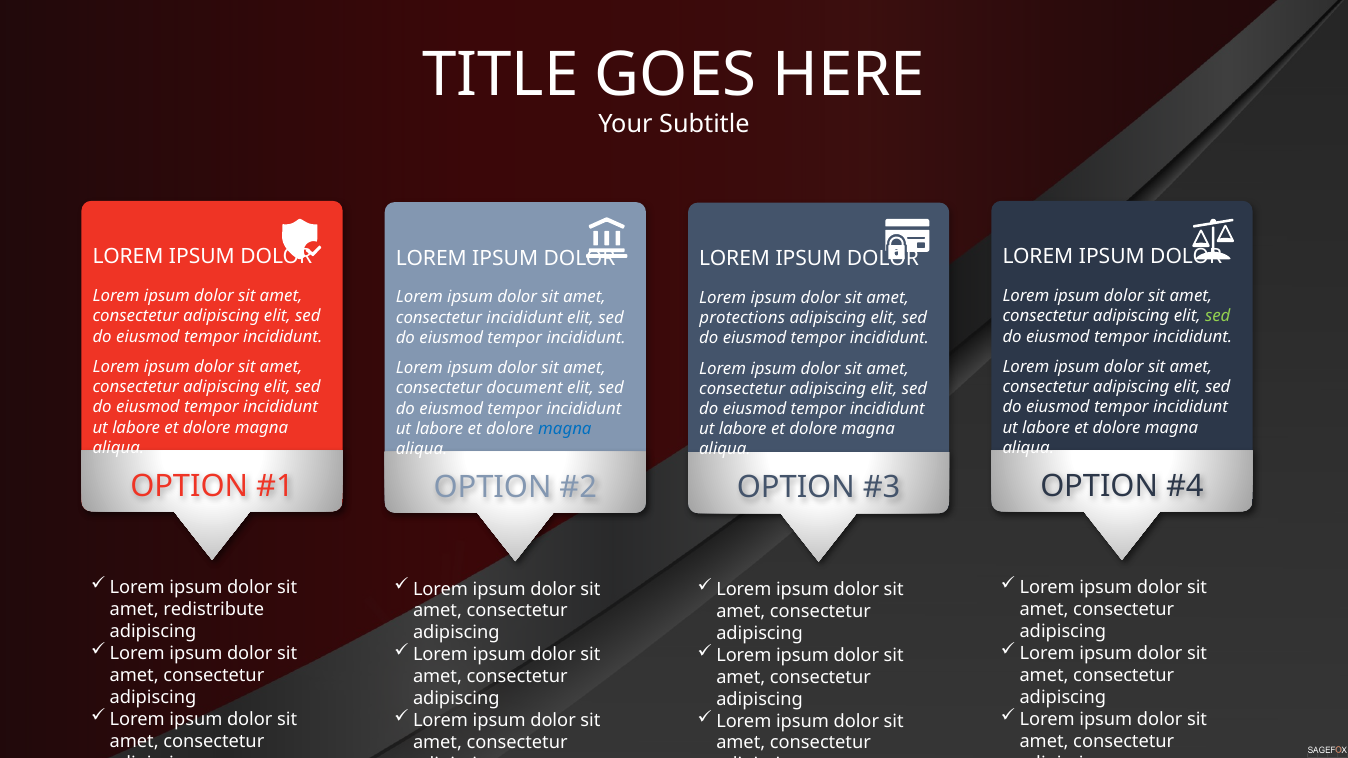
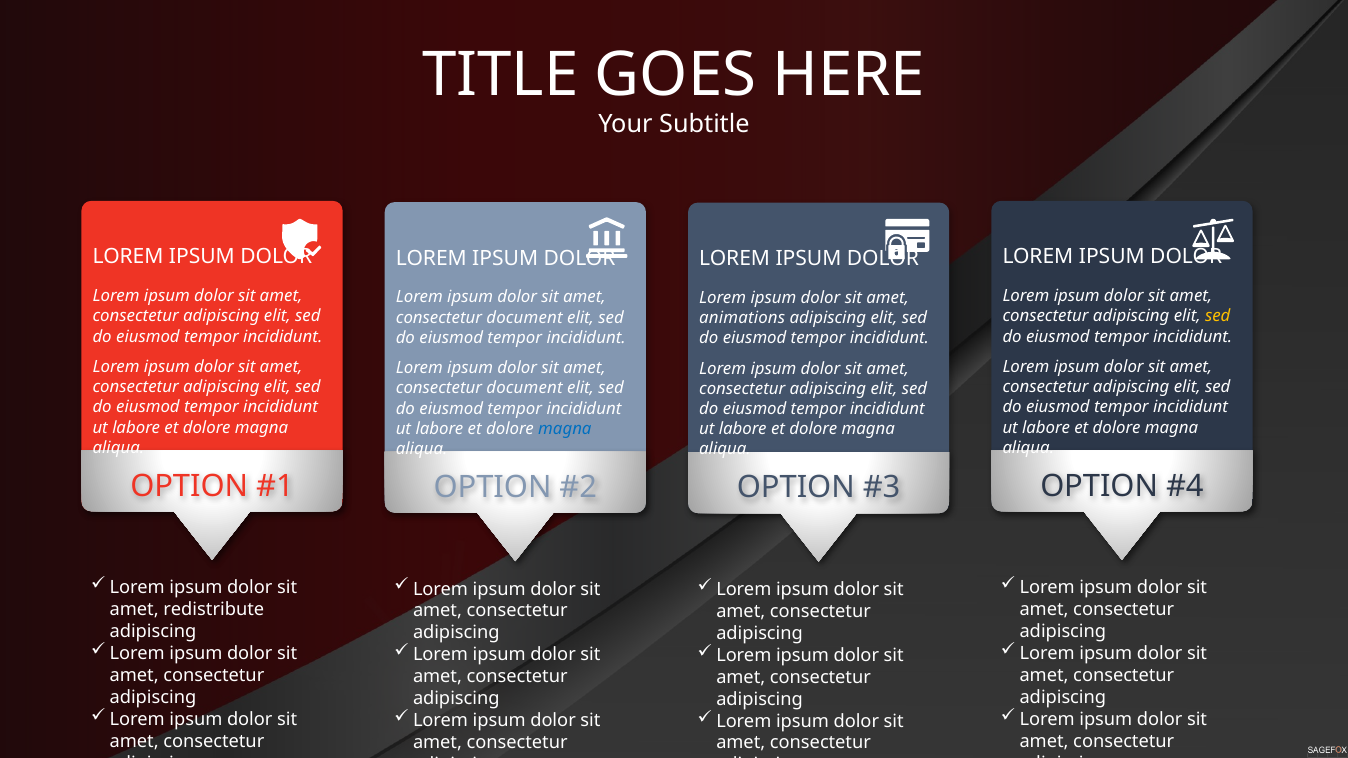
sed at (1218, 316) colour: light green -> yellow
incididunt at (524, 318): incididunt -> document
protections: protections -> animations
